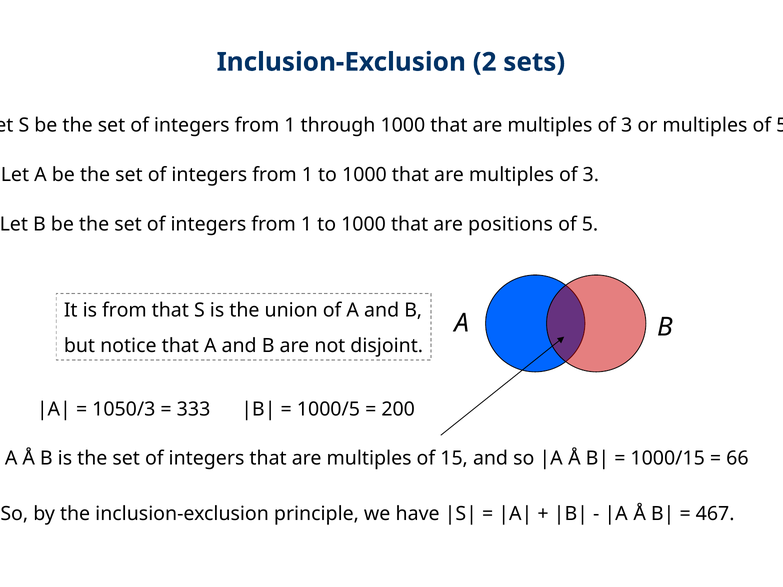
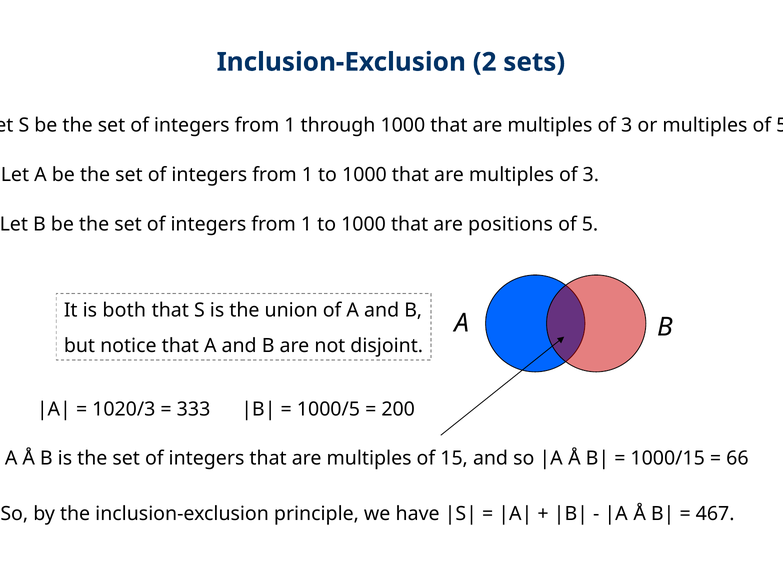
is from: from -> both
1050/3: 1050/3 -> 1020/3
